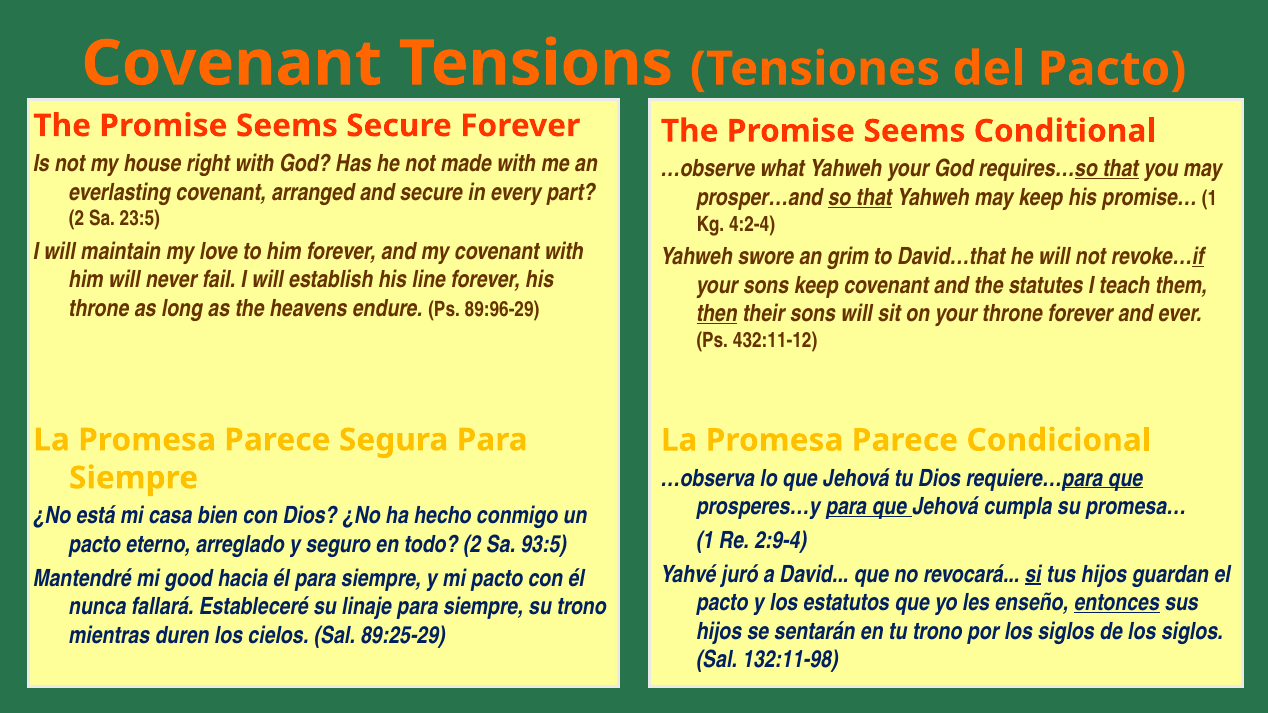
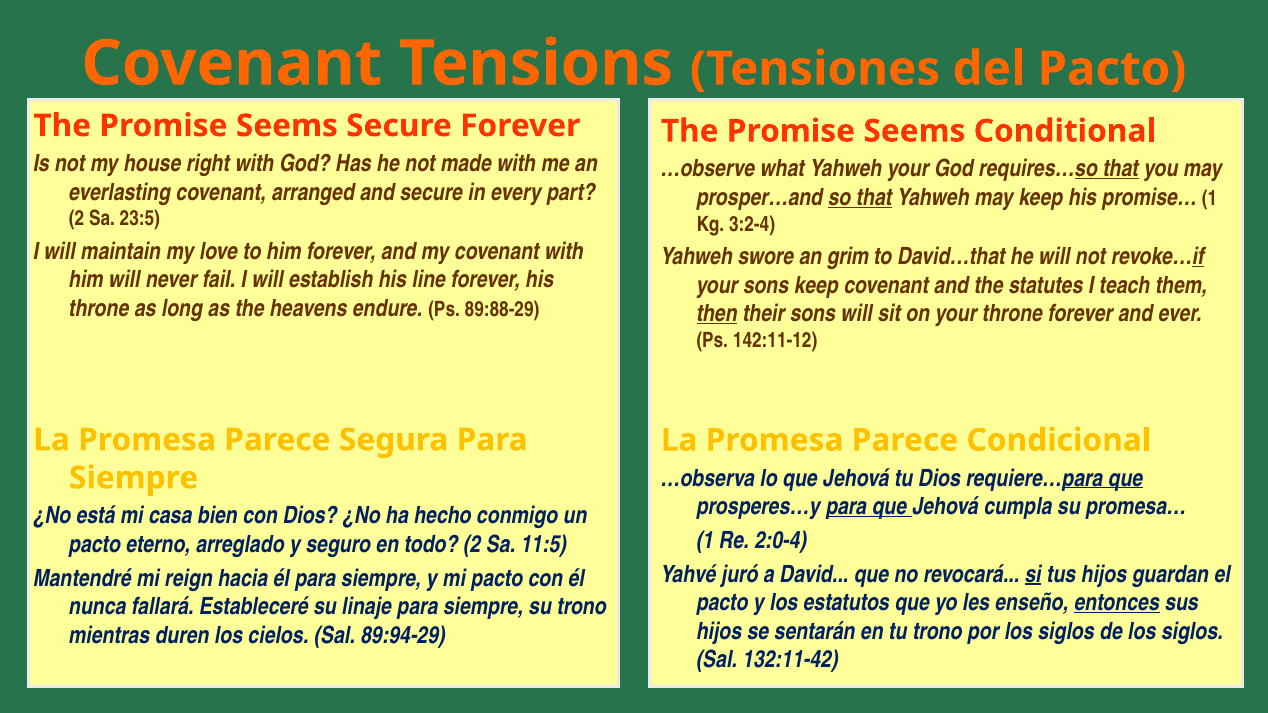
4:2-4: 4:2-4 -> 3:2-4
89:96-29: 89:96-29 -> 89:88-29
432:11-12: 432:11-12 -> 142:11-12
2:9-4: 2:9-4 -> 2:0-4
93:5: 93:5 -> 11:5
good: good -> reign
89:25-29: 89:25-29 -> 89:94-29
132:11-98: 132:11-98 -> 132:11-42
